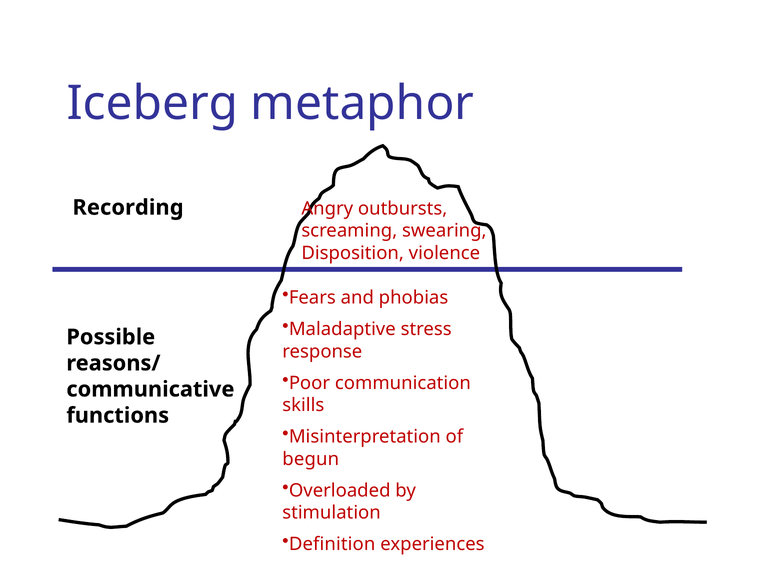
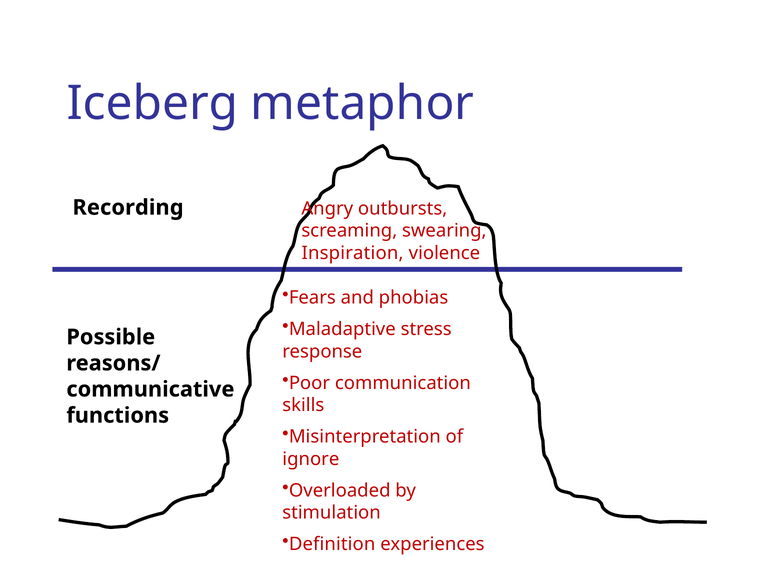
Disposition: Disposition -> Inspiration
begun: begun -> ignore
